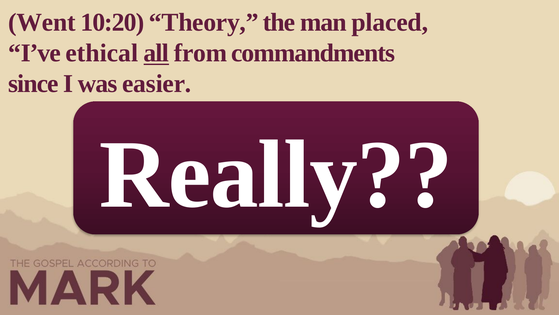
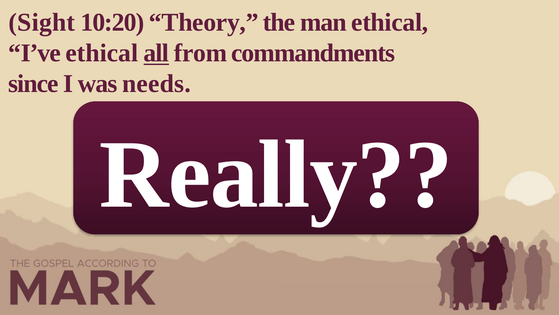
Went: Went -> Sight
man placed: placed -> ethical
easier: easier -> needs
